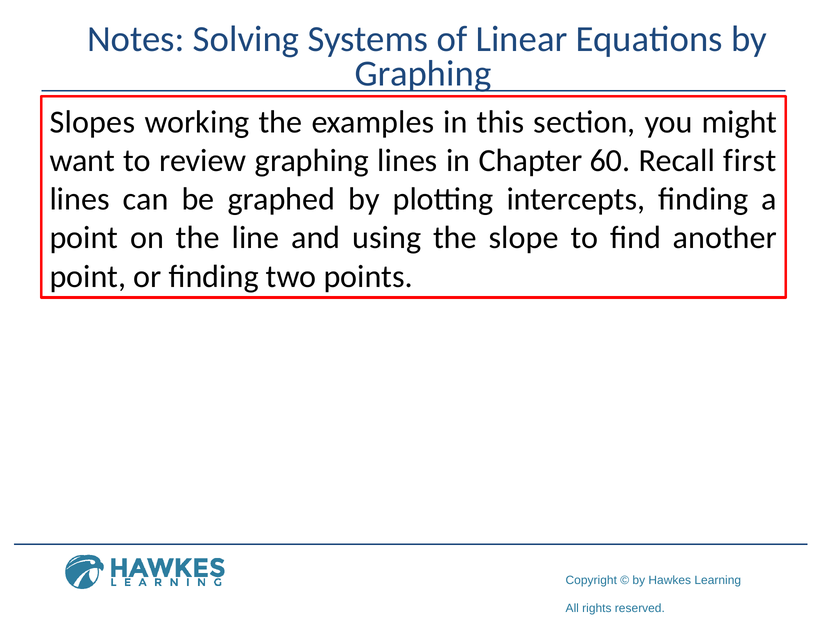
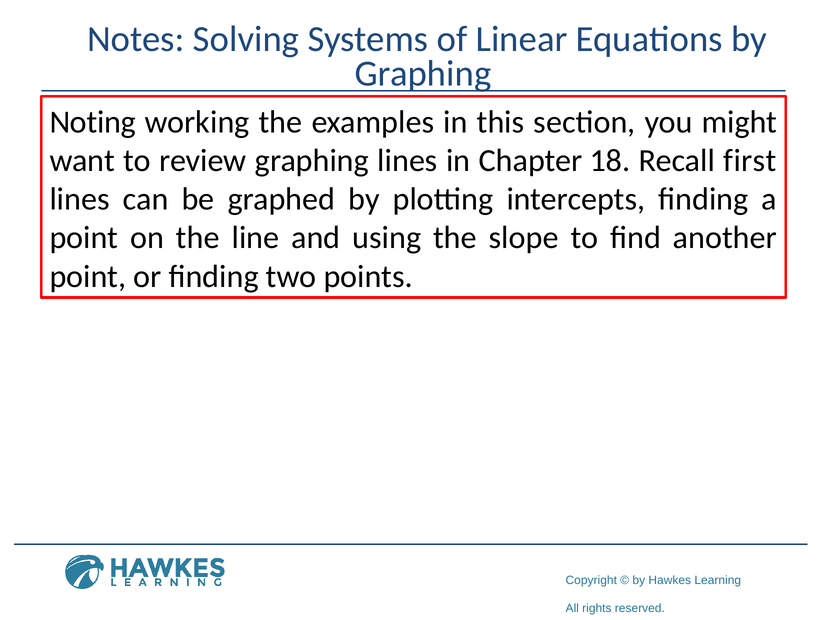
Slopes: Slopes -> Noting
60: 60 -> 18
